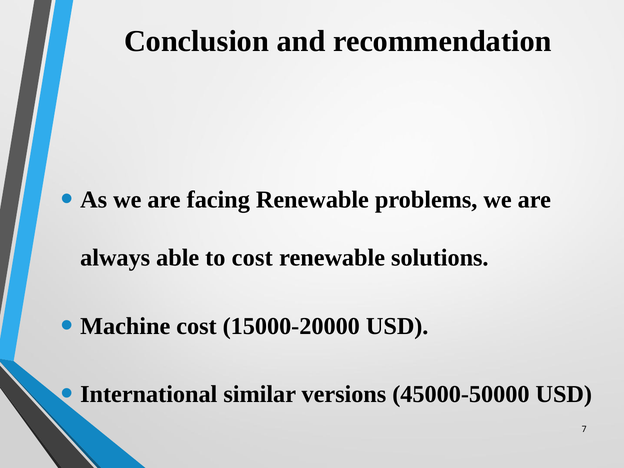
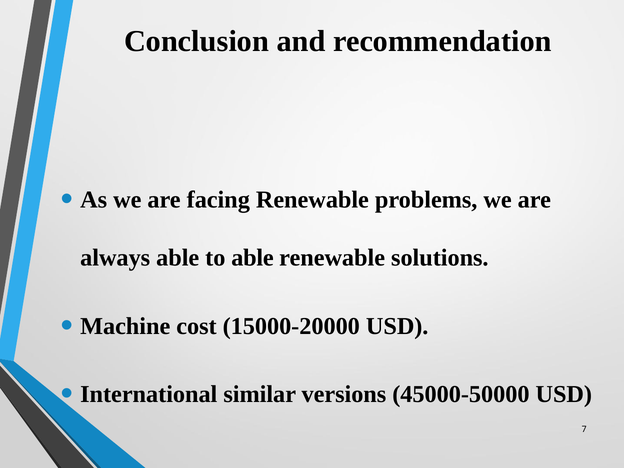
to cost: cost -> able
